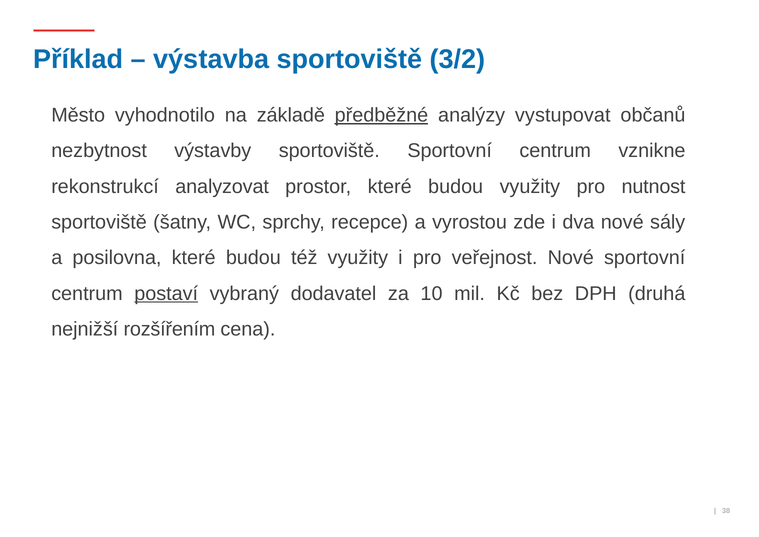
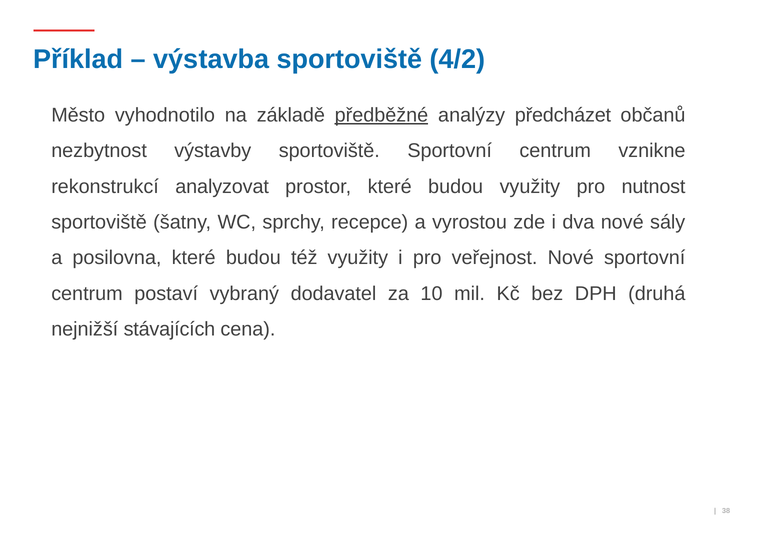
3/2: 3/2 -> 4/2
vystupovat: vystupovat -> předcházet
postaví underline: present -> none
rozšířením: rozšířením -> stávajících
